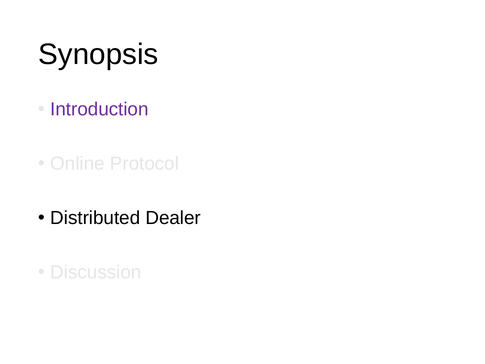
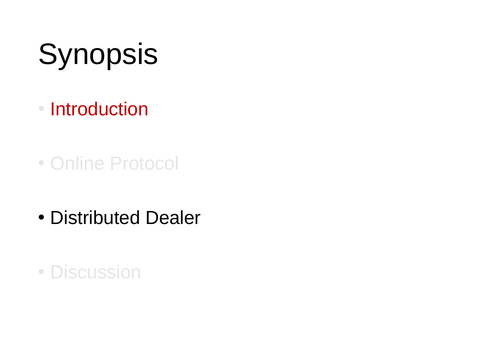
Introduction colour: purple -> red
